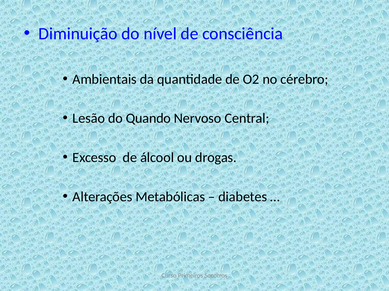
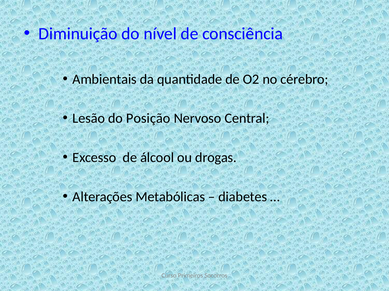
Quando: Quando -> Posição
